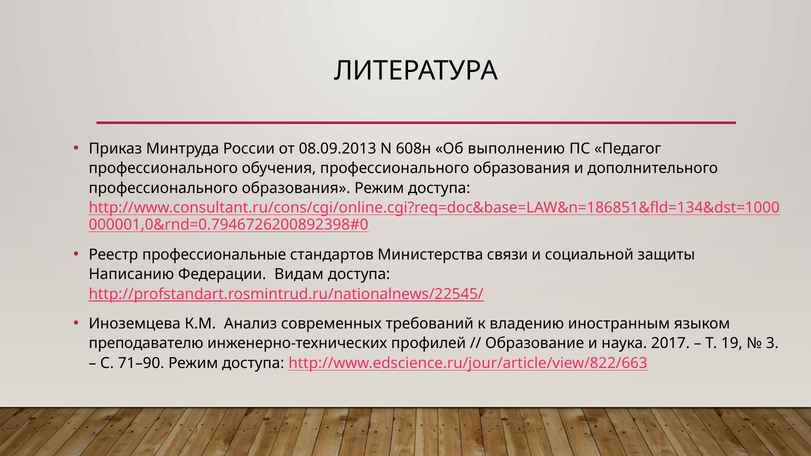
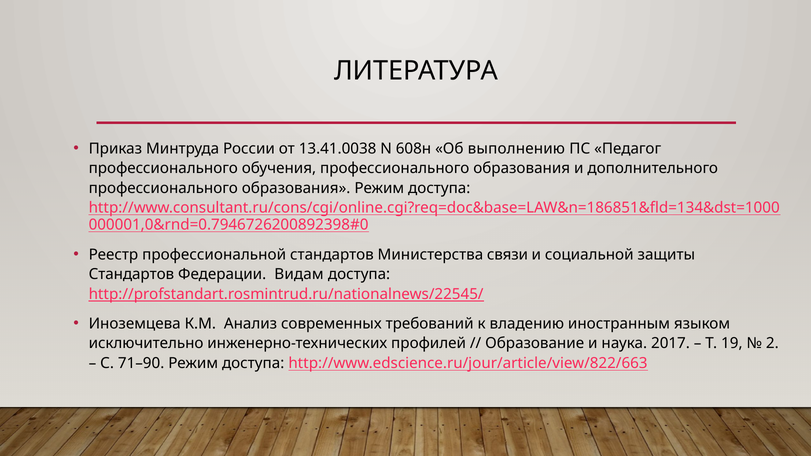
08.09.2013: 08.09.2013 -> 13.41.0038
профессиональные: профессиональные -> профессиональной
Написанию at (131, 274): Написанию -> Стандартов
преподавателю: преподавателю -> исключительно
3: 3 -> 2
